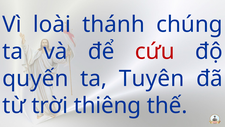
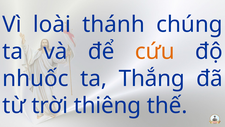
cứu colour: red -> orange
quyến: quyến -> nhuốc
Tuyên: Tuyên -> Thắng
